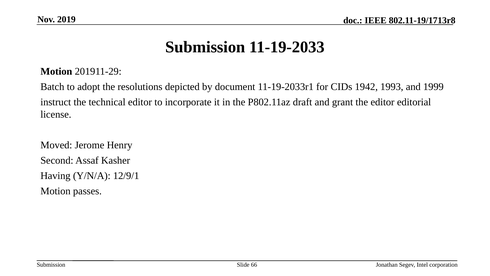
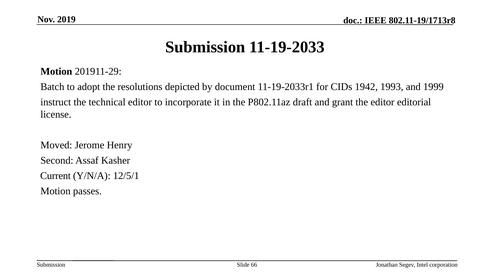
Having: Having -> Current
12/9/1: 12/9/1 -> 12/5/1
